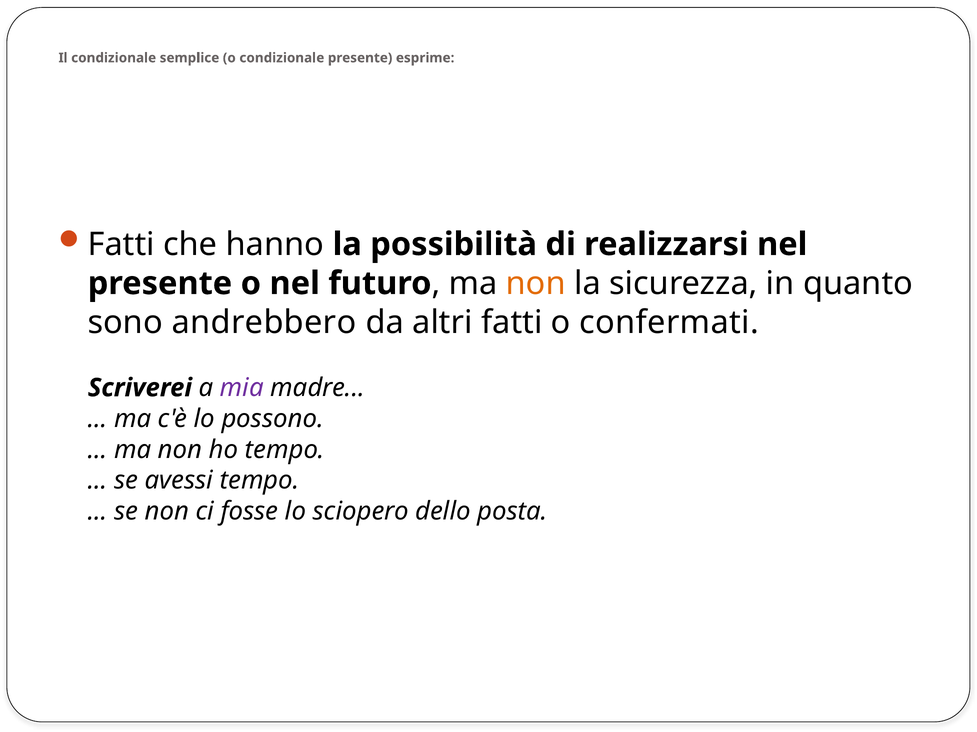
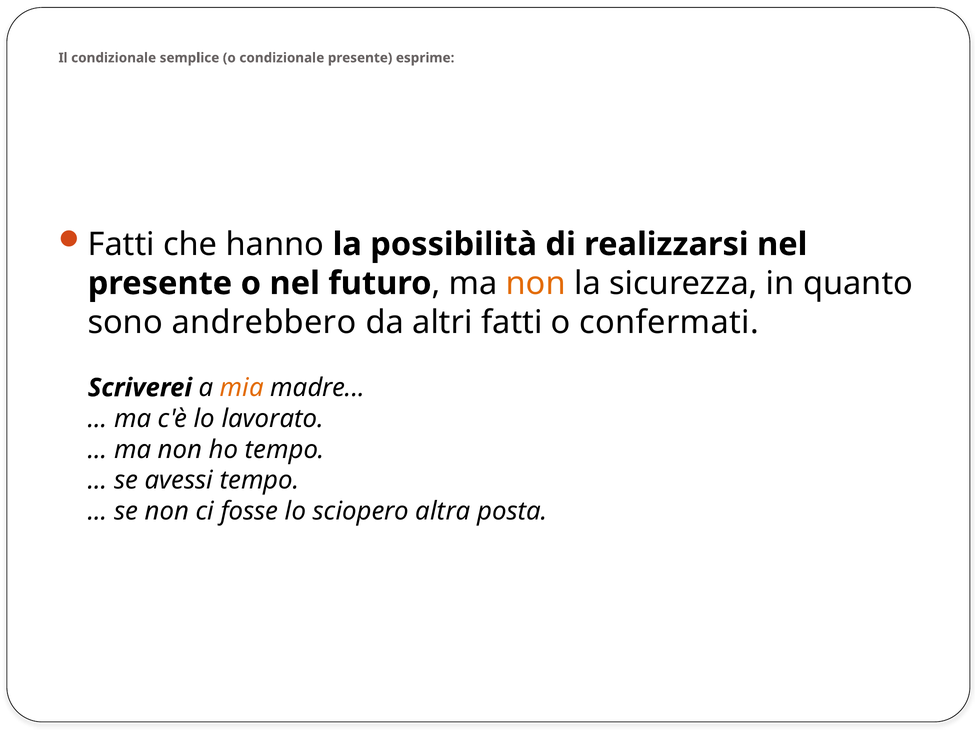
mia colour: purple -> orange
possono: possono -> lavorato
dello: dello -> altra
